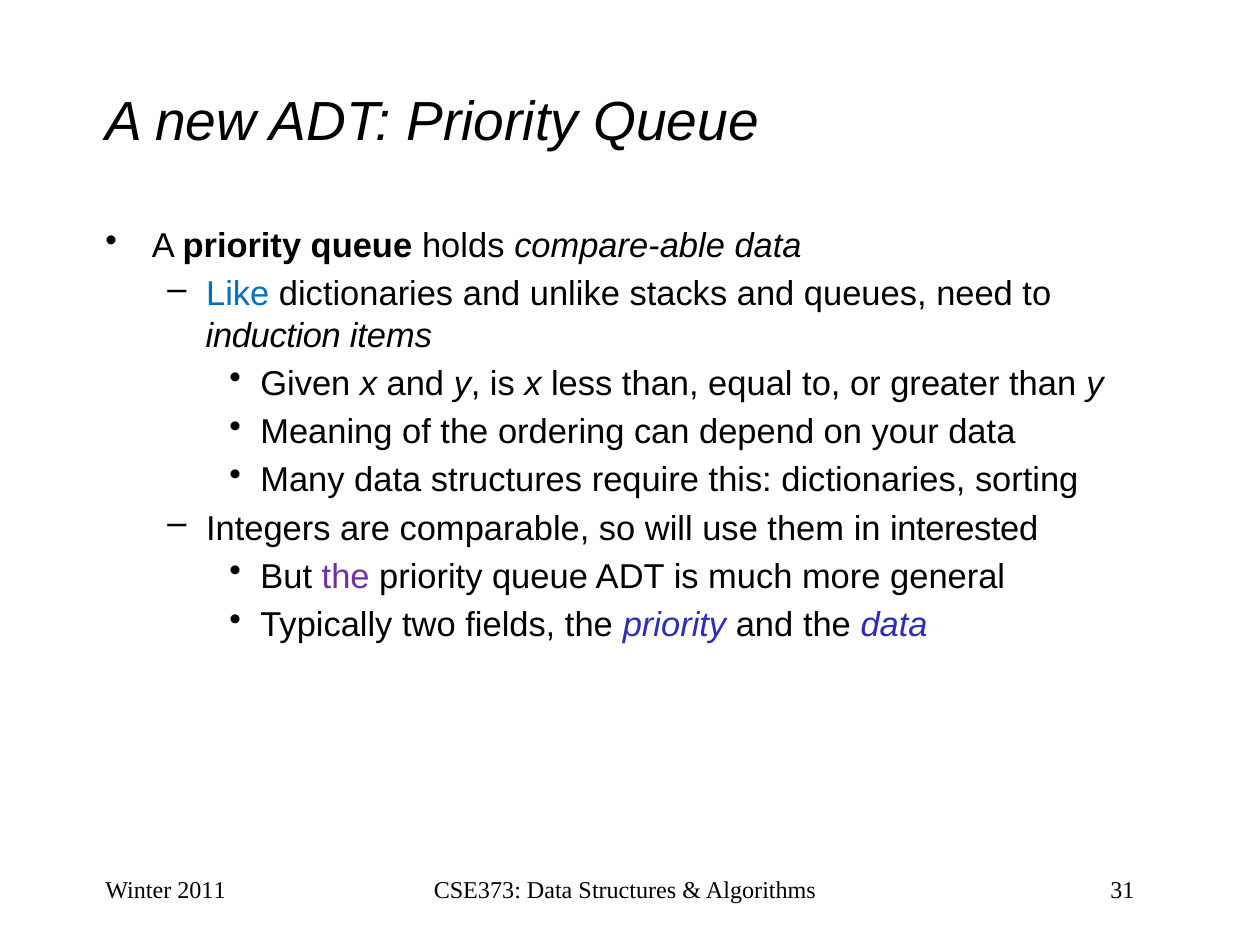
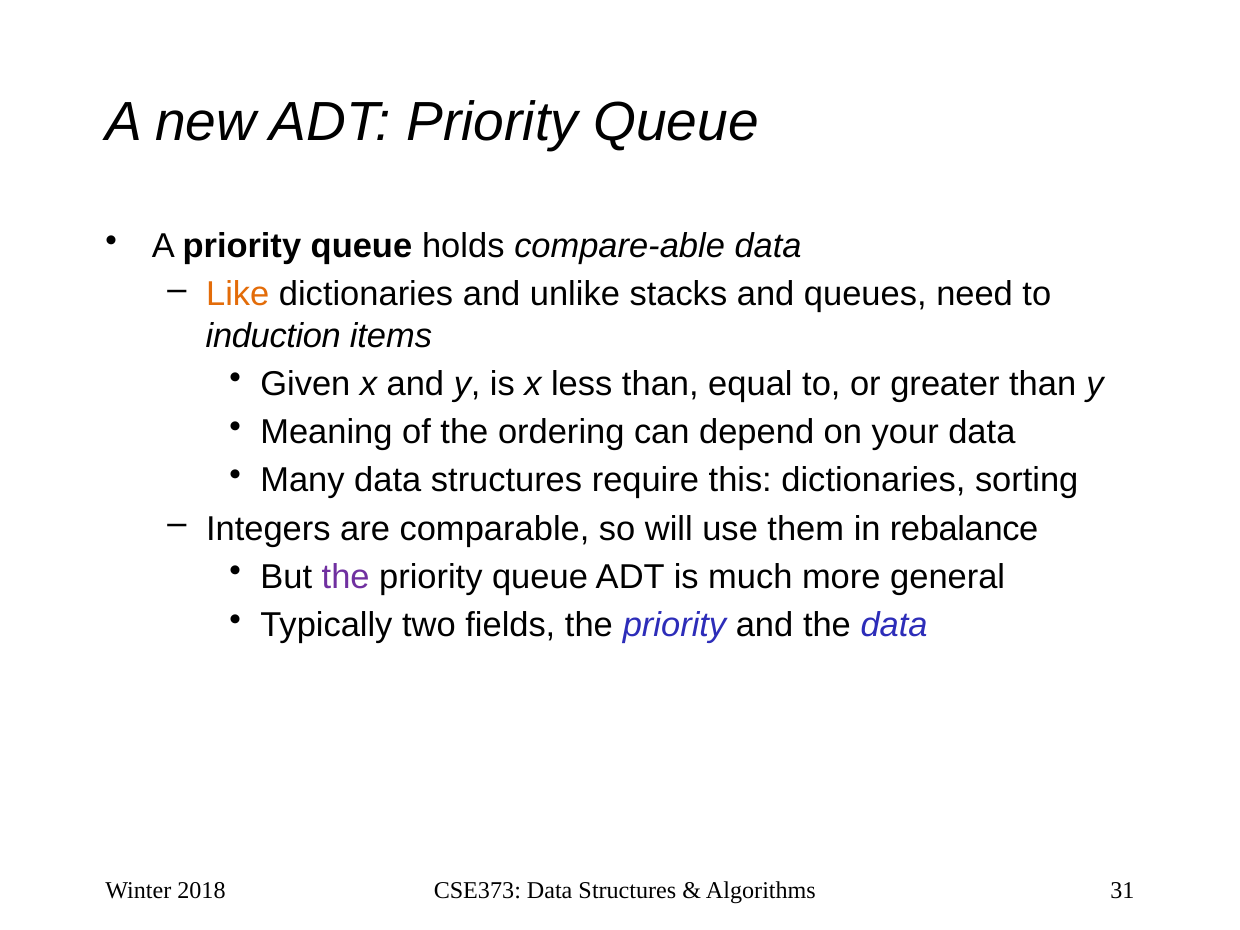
Like colour: blue -> orange
interested: interested -> rebalance
2011: 2011 -> 2018
